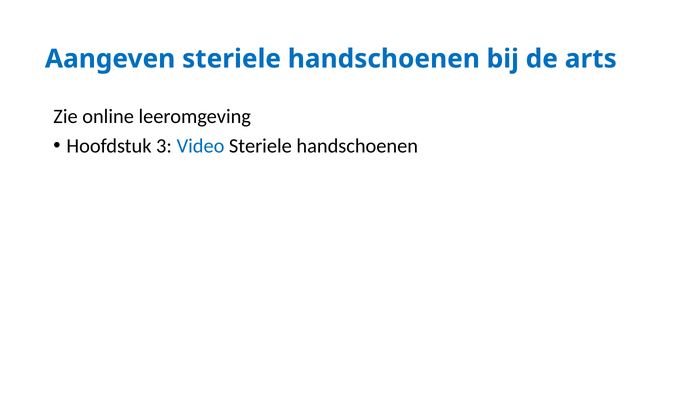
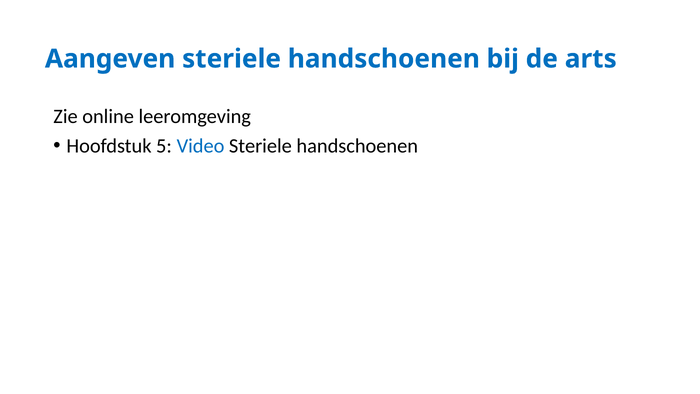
3: 3 -> 5
